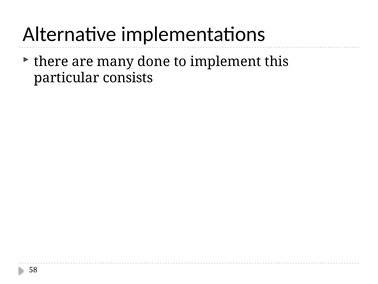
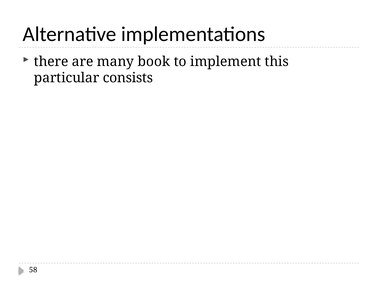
done: done -> book
